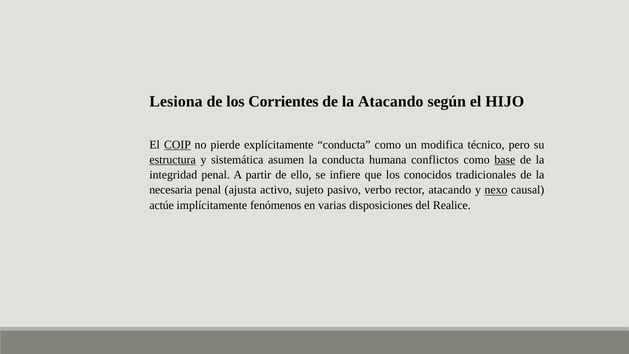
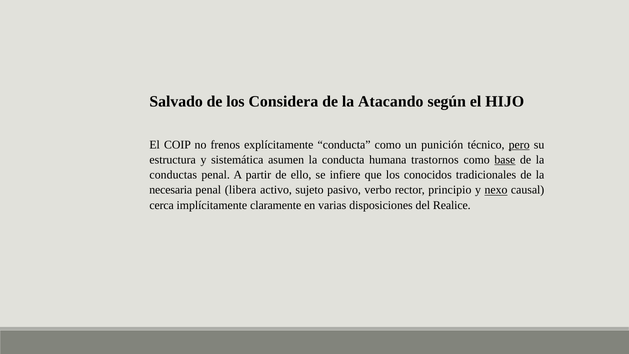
Lesiona: Lesiona -> Salvado
Corrientes: Corrientes -> Considera
COIP underline: present -> none
pierde: pierde -> frenos
modifica: modifica -> punición
pero underline: none -> present
estructura underline: present -> none
conflictos: conflictos -> trastornos
integridad: integridad -> conductas
ajusta: ajusta -> libera
rector atacando: atacando -> principio
actúe: actúe -> cerca
fenómenos: fenómenos -> claramente
